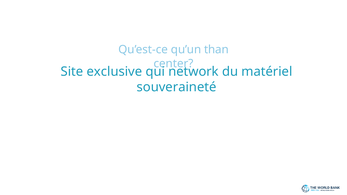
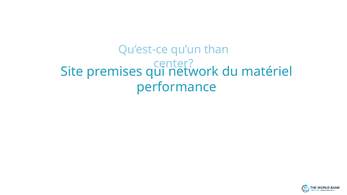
exclusive: exclusive -> premises
souveraineté: souveraineté -> performance
